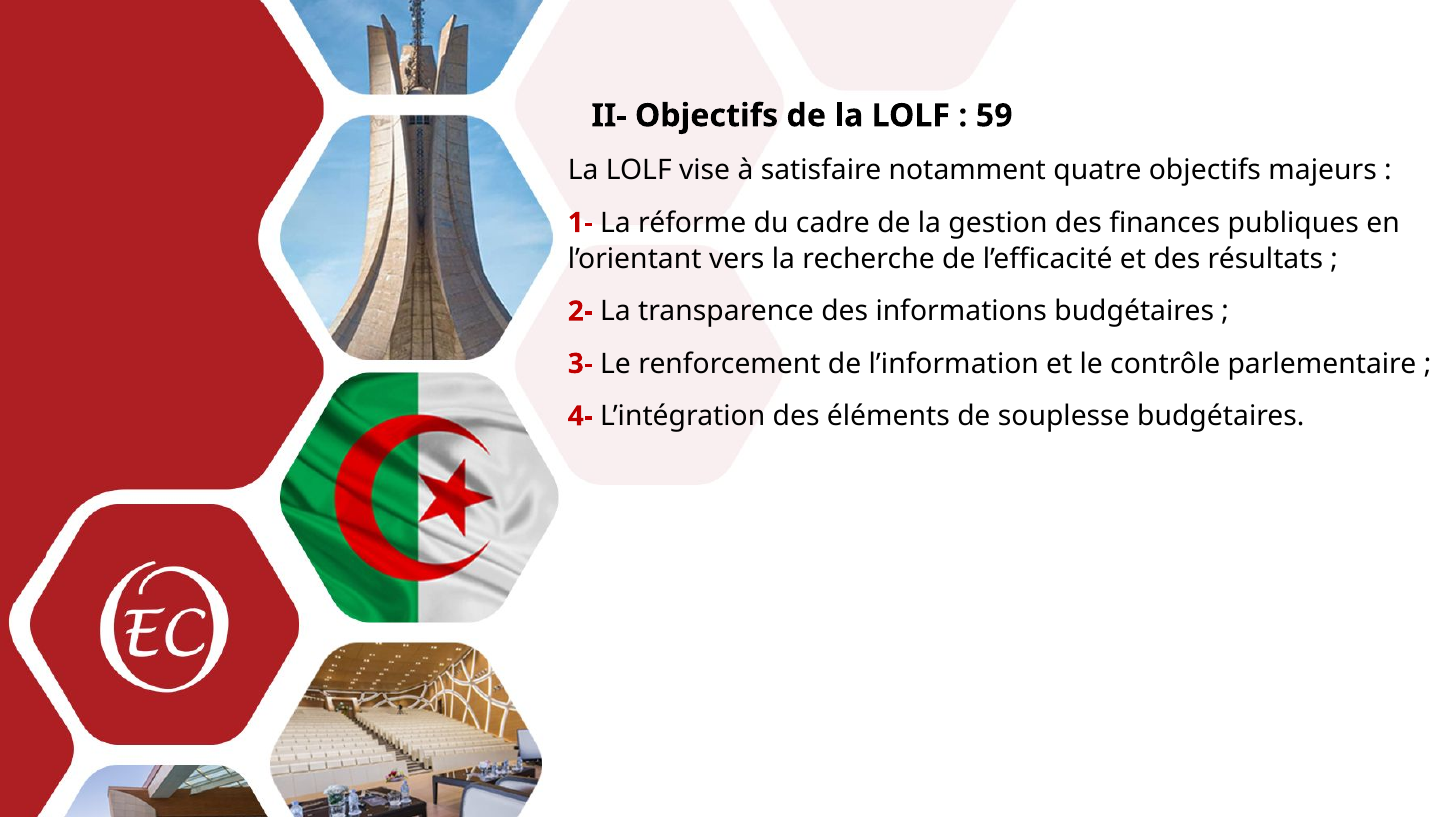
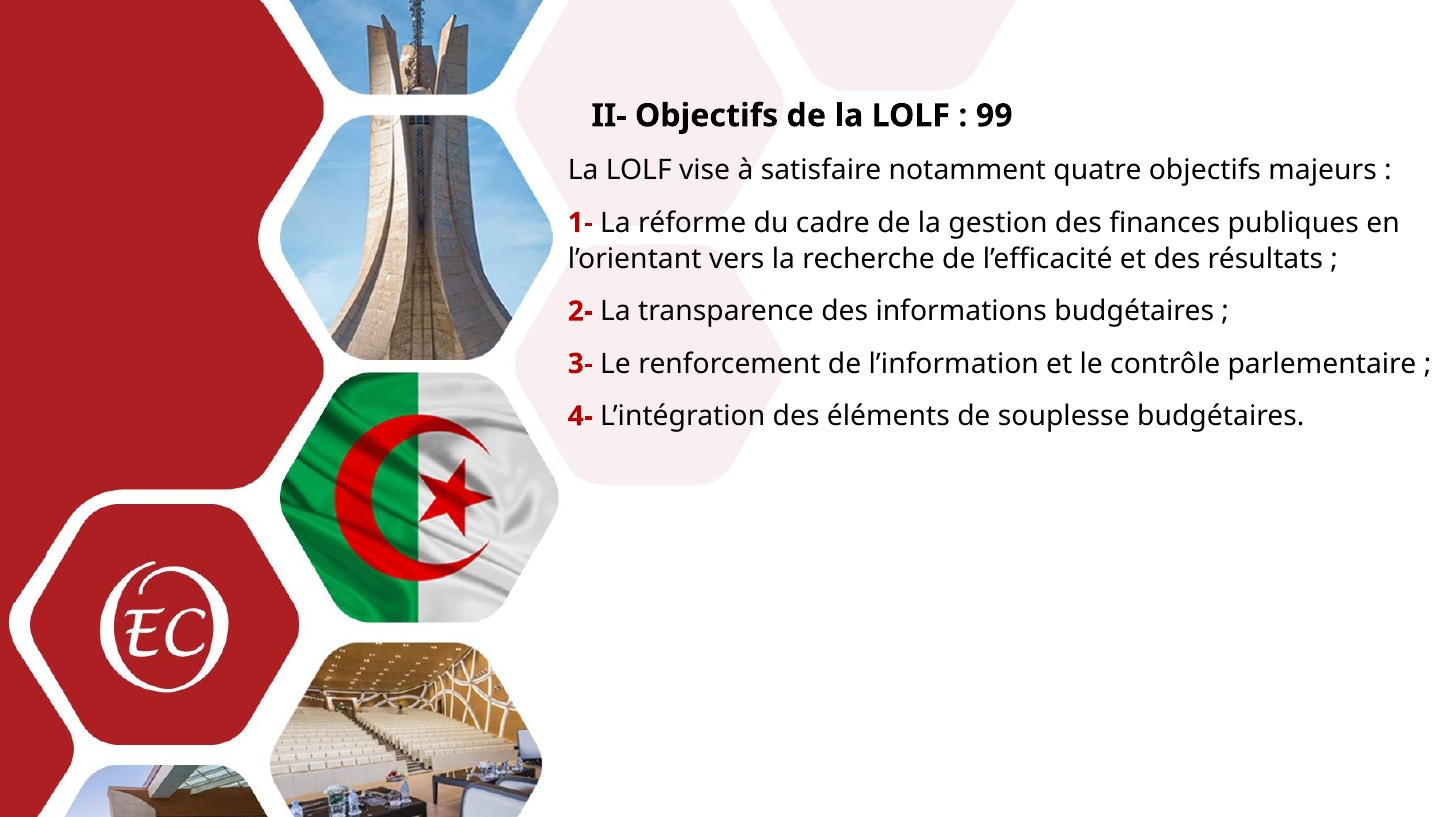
59: 59 -> 99
